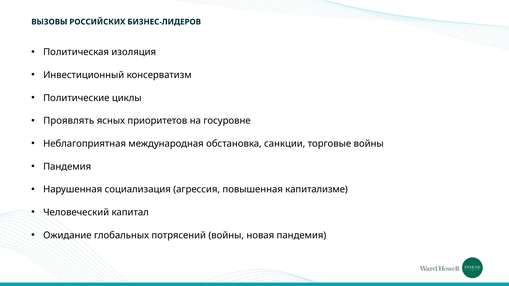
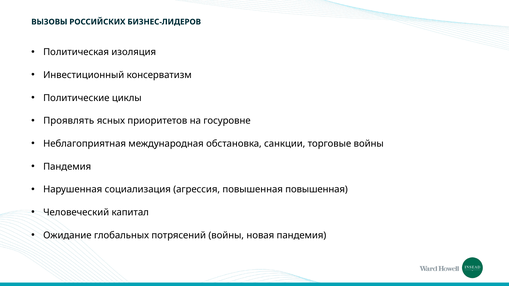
повышенная капитализме: капитализме -> повышенная
